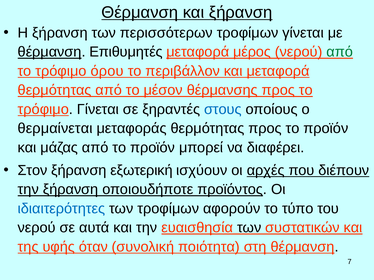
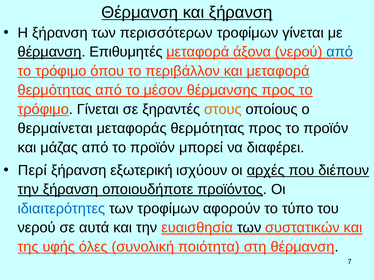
μέρος: μέρος -> άξονα
από at (340, 52) colour: green -> blue
όρου: όρου -> όπου
στους colour: blue -> orange
Στον: Στον -> Περί
όταν: όταν -> όλες
